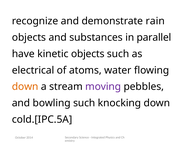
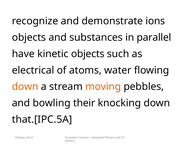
rain: rain -> ions
moving colour: purple -> orange
bowling such: such -> their
cold.[IPC.5A: cold.[IPC.5A -> that.[IPC.5A
